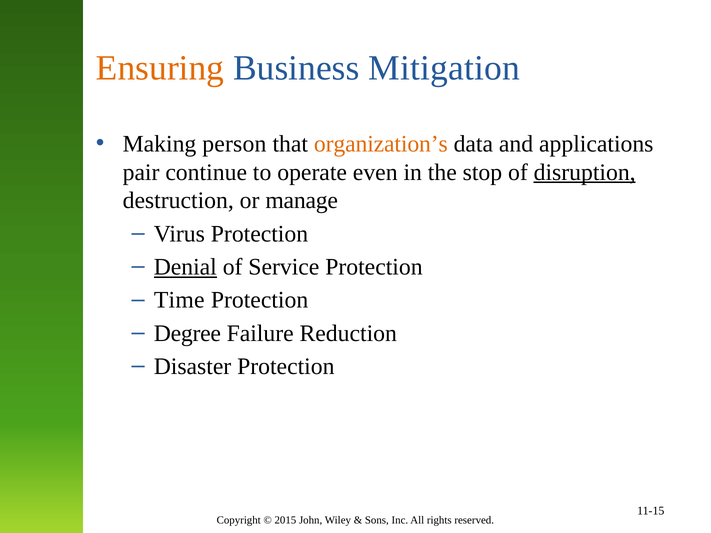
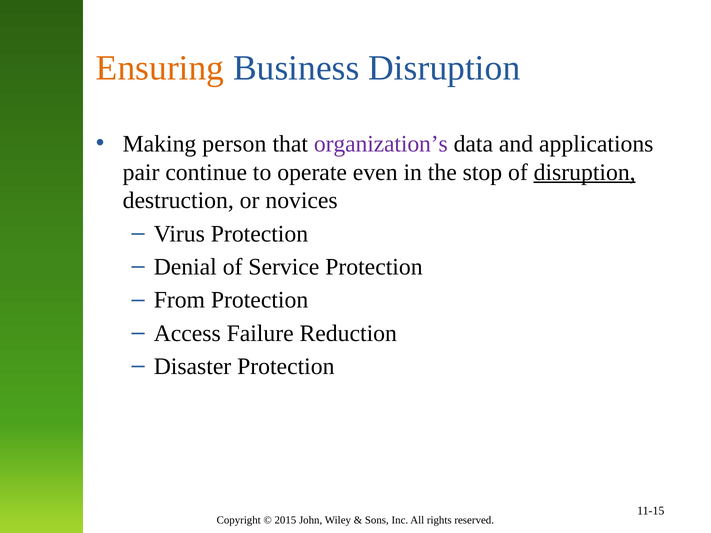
Business Mitigation: Mitigation -> Disruption
organization’s colour: orange -> purple
manage: manage -> novices
Denial underline: present -> none
Time: Time -> From
Degree: Degree -> Access
